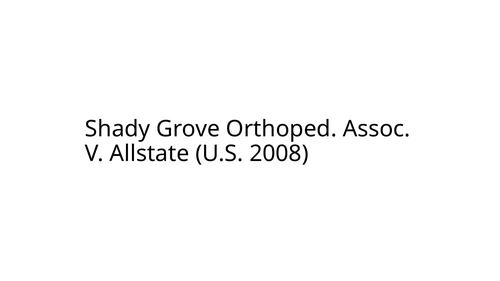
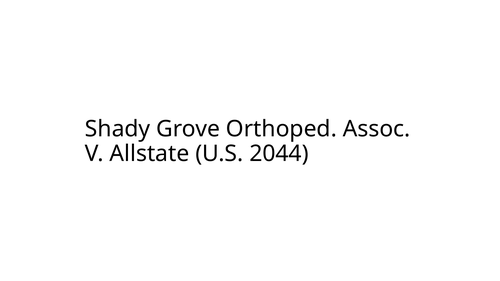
2008: 2008 -> 2044
